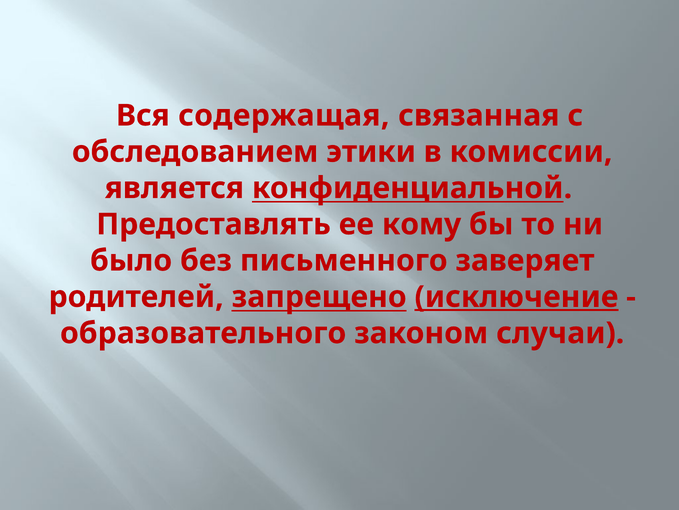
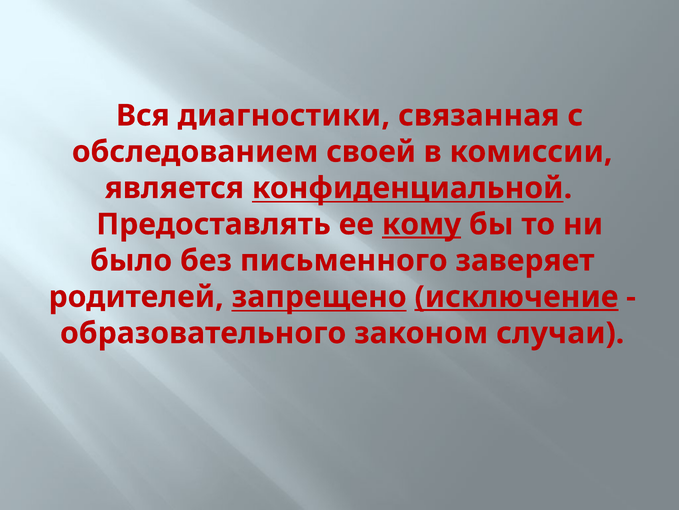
содержащая: содержащая -> диагностики
этики: этики -> своей
кому underline: none -> present
